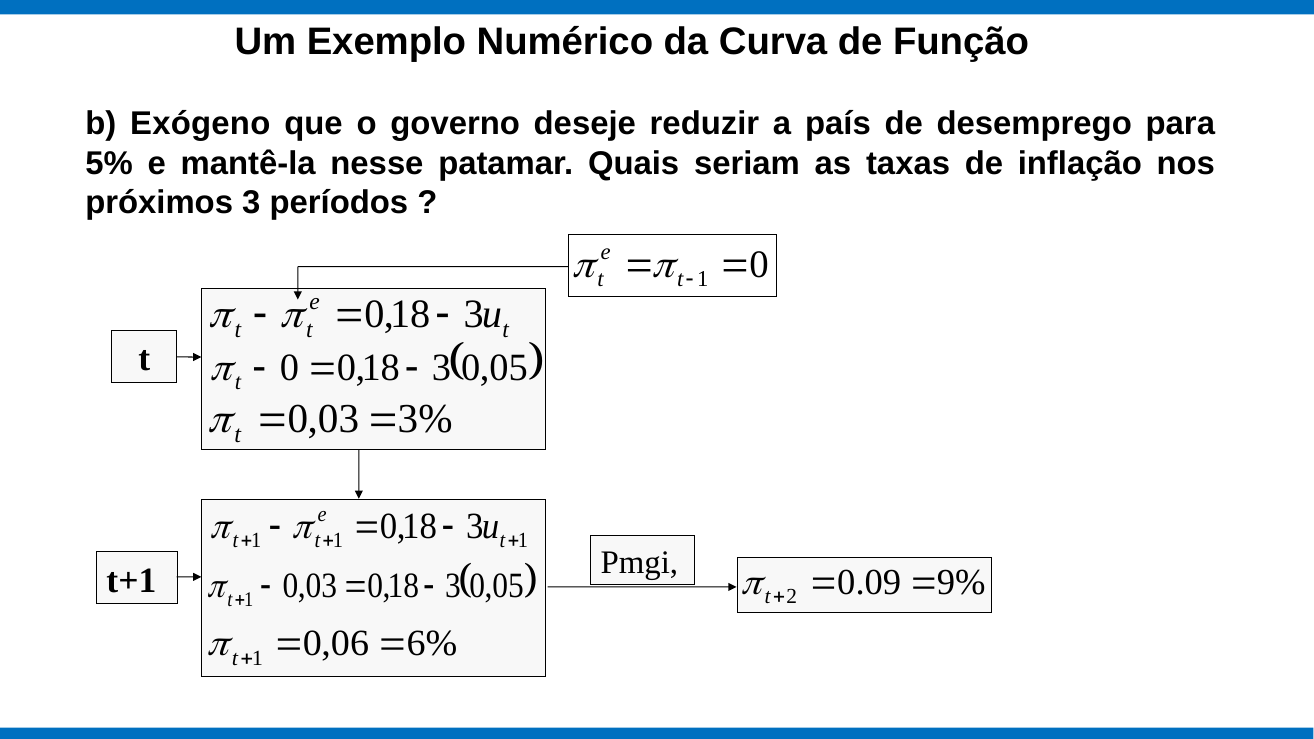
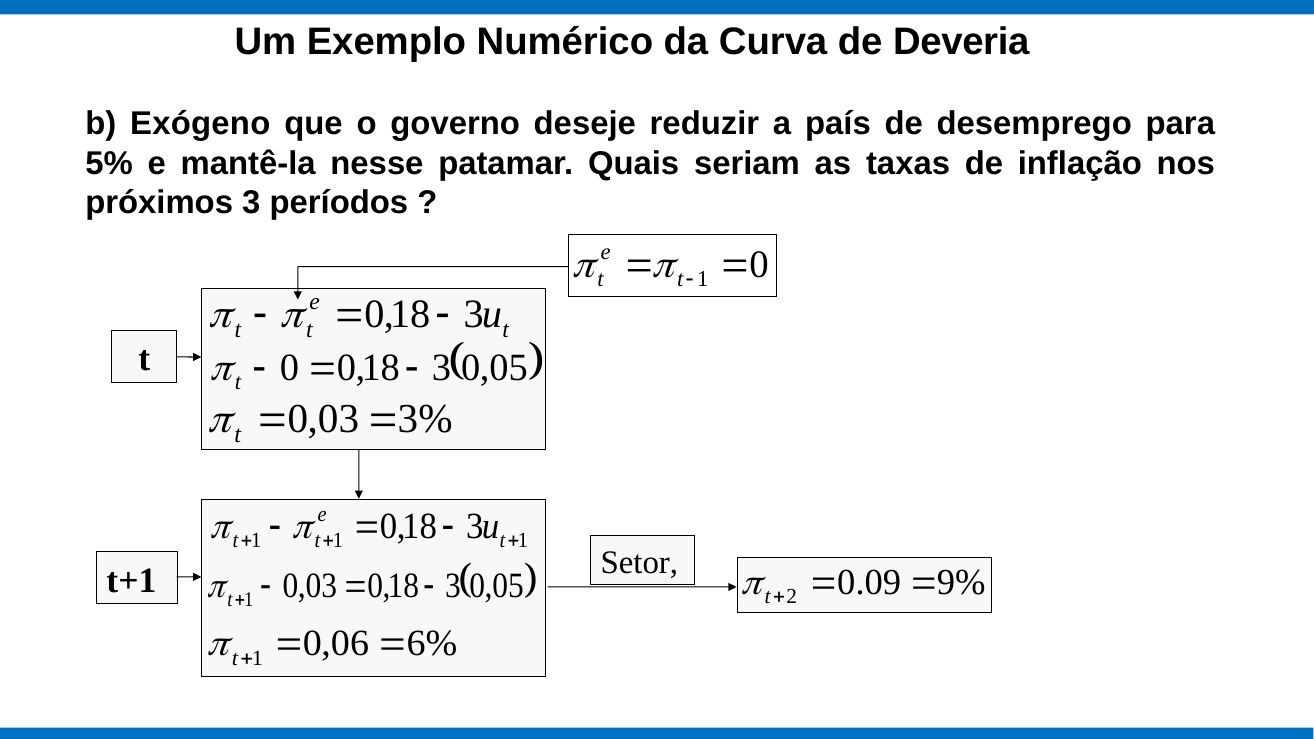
Função: Função -> Deveria
Pmgi: Pmgi -> Setor
